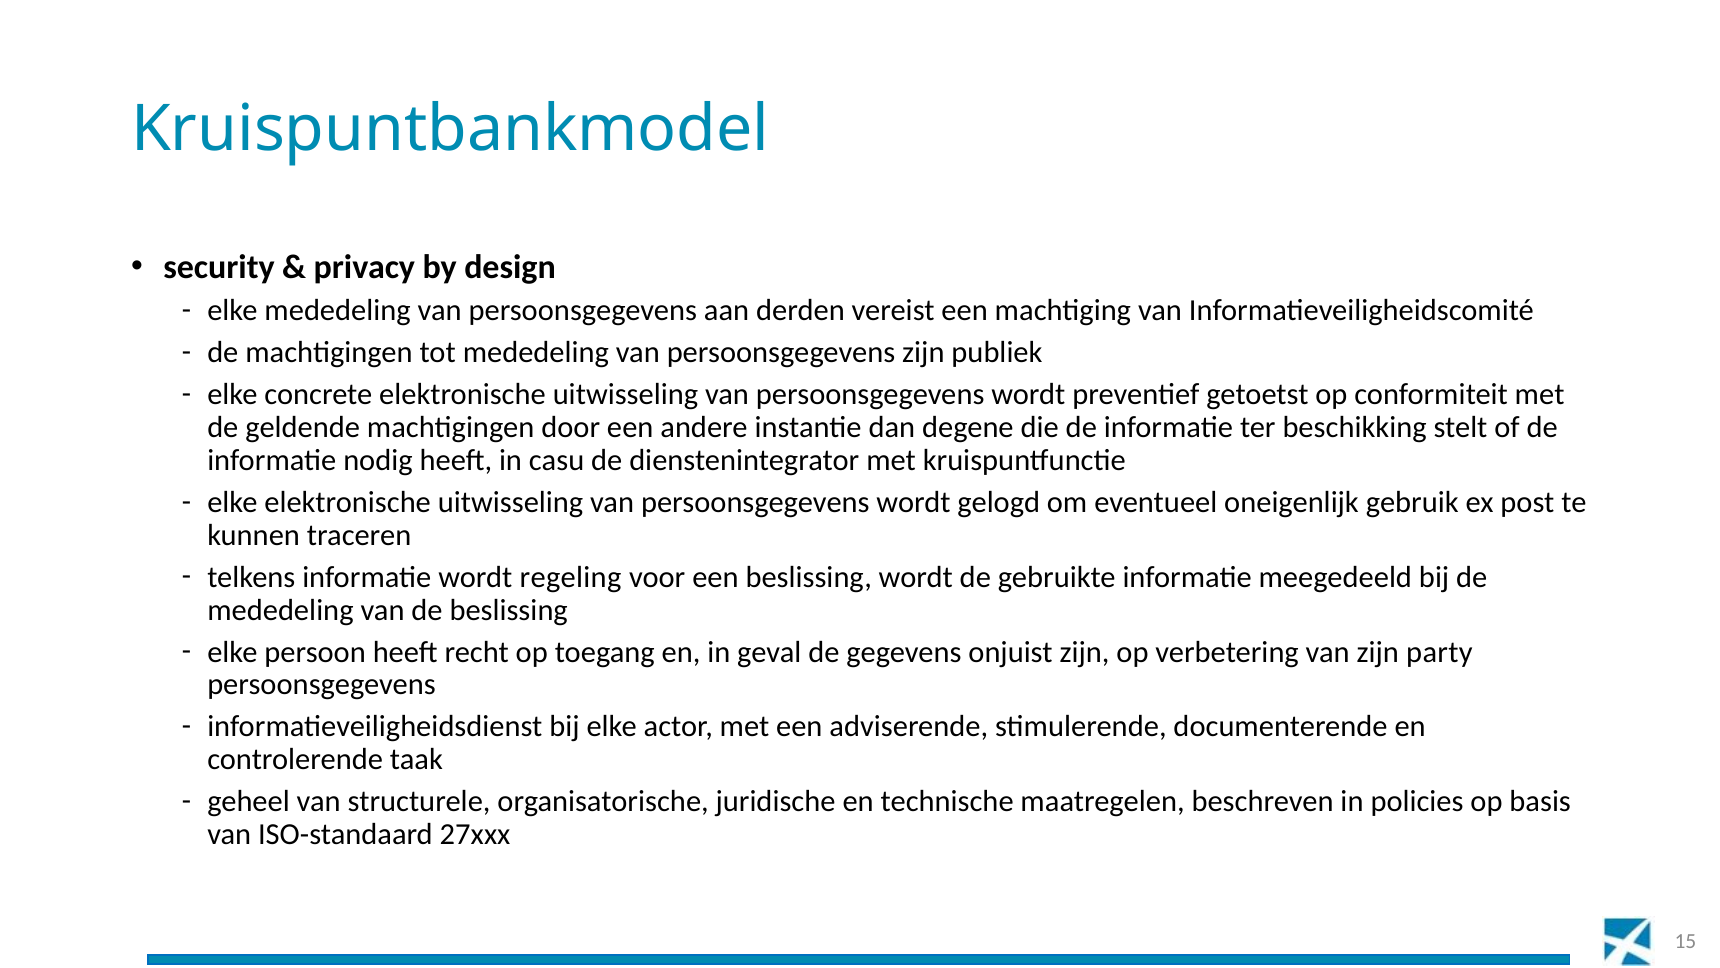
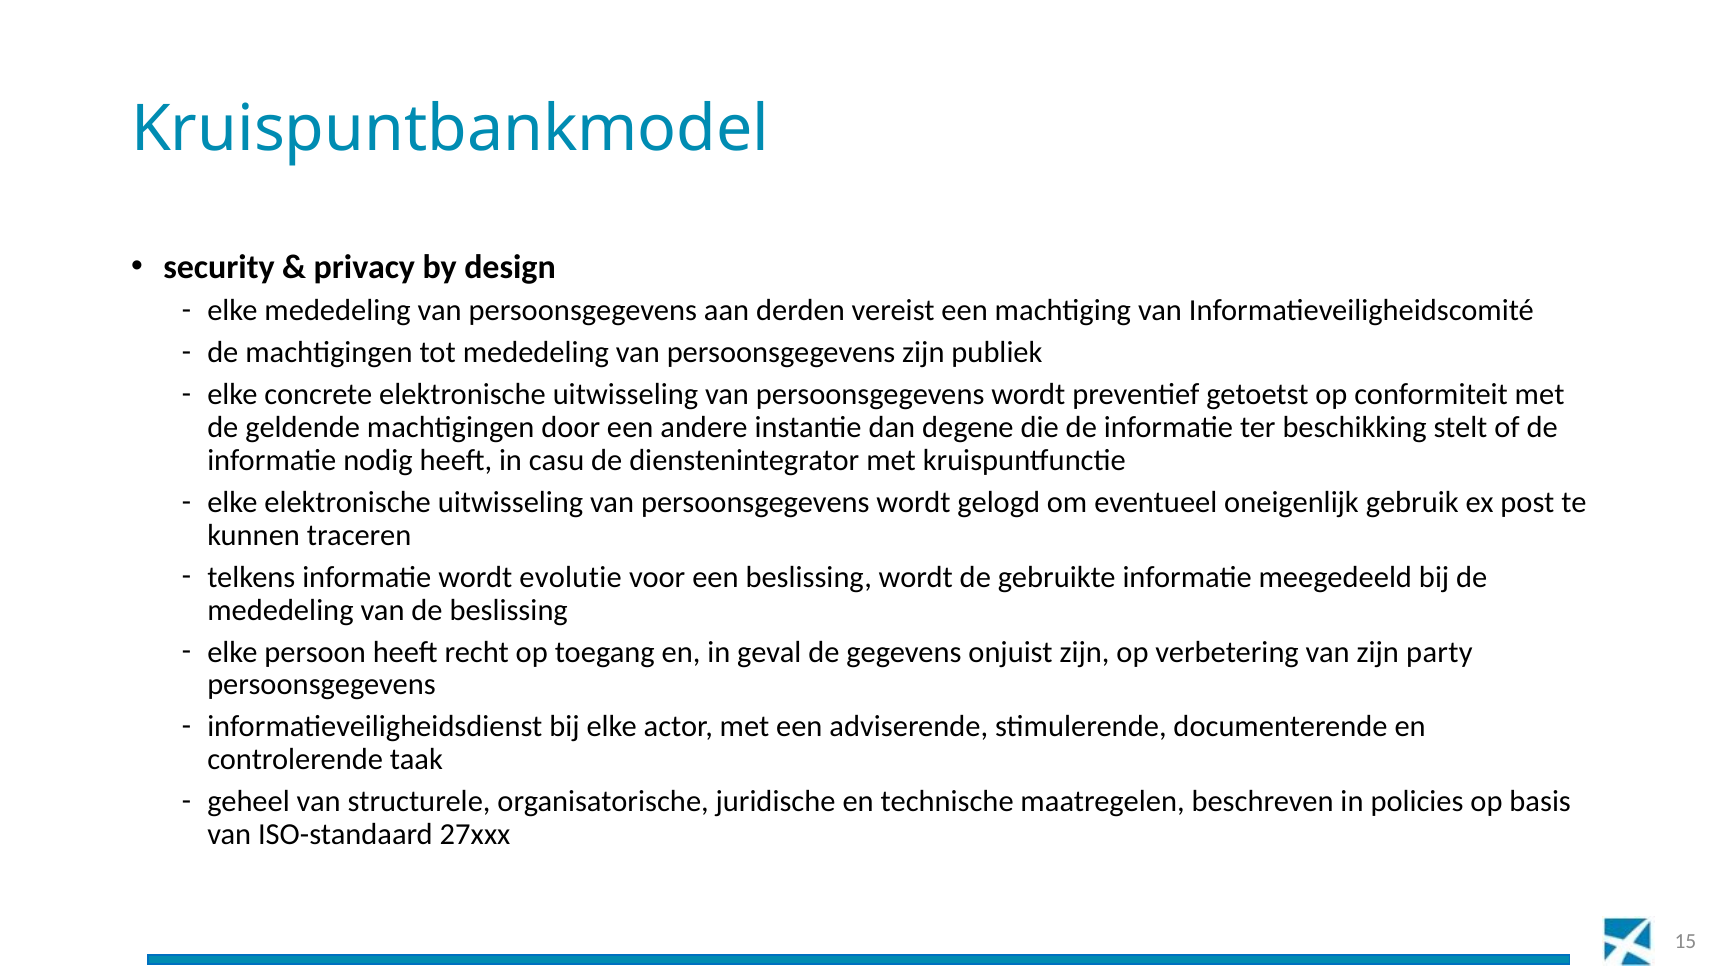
regeling: regeling -> evolutie
